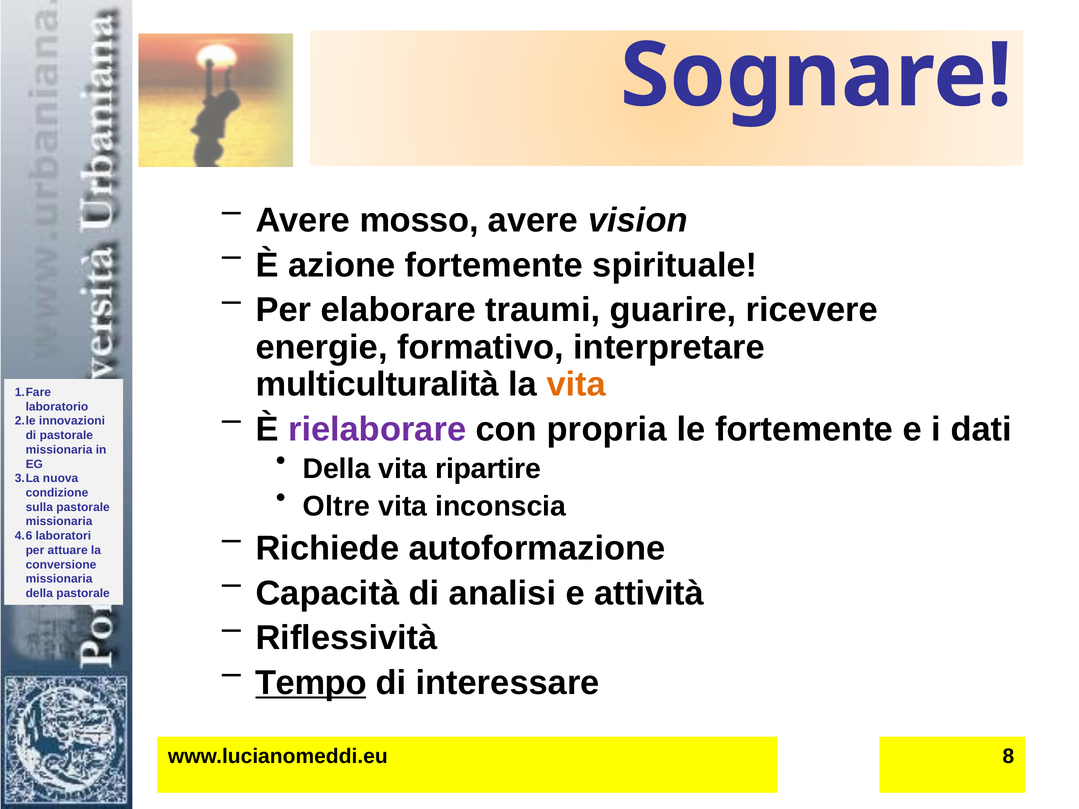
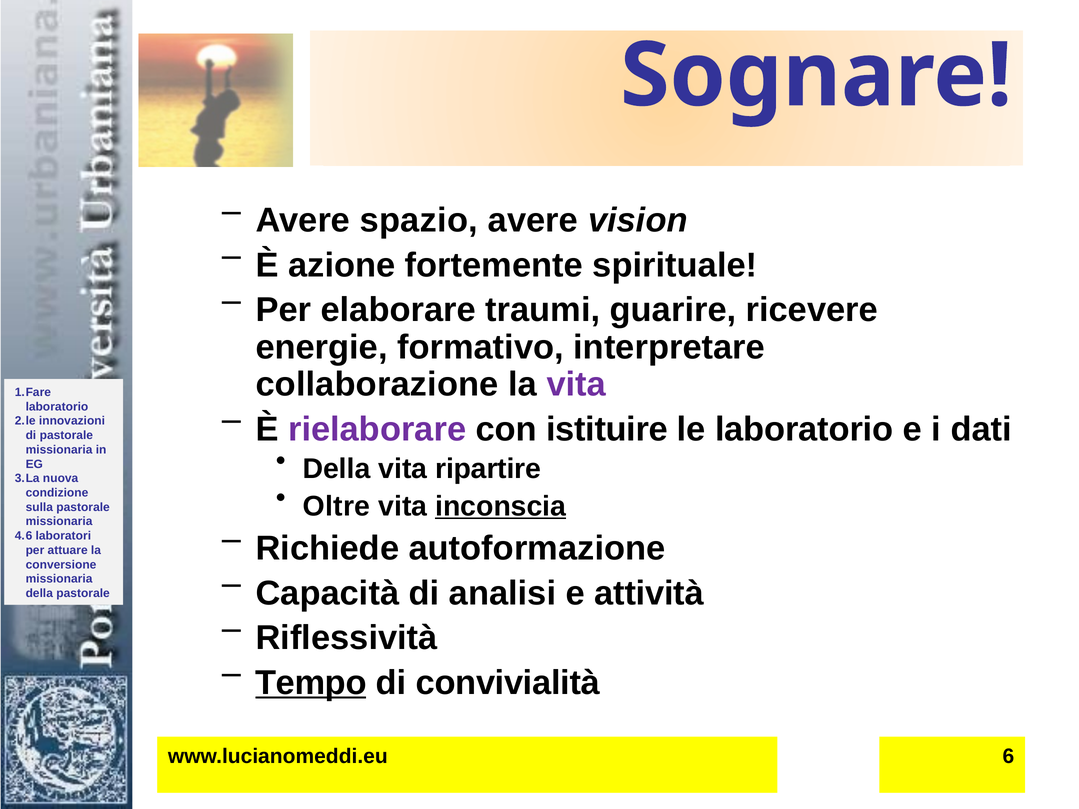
mosso: mosso -> spazio
multiculturalità: multiculturalità -> collaborazione
vita at (576, 385) colour: orange -> purple
propria: propria -> istituire
le fortemente: fortemente -> laboratorio
inconscia underline: none -> present
interessare: interessare -> convivialità
8: 8 -> 6
